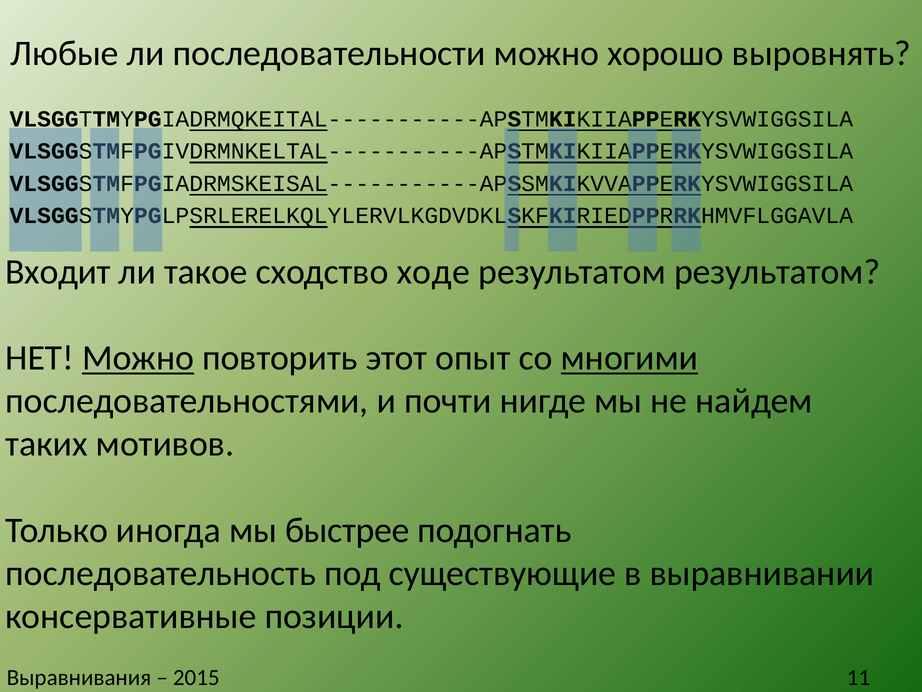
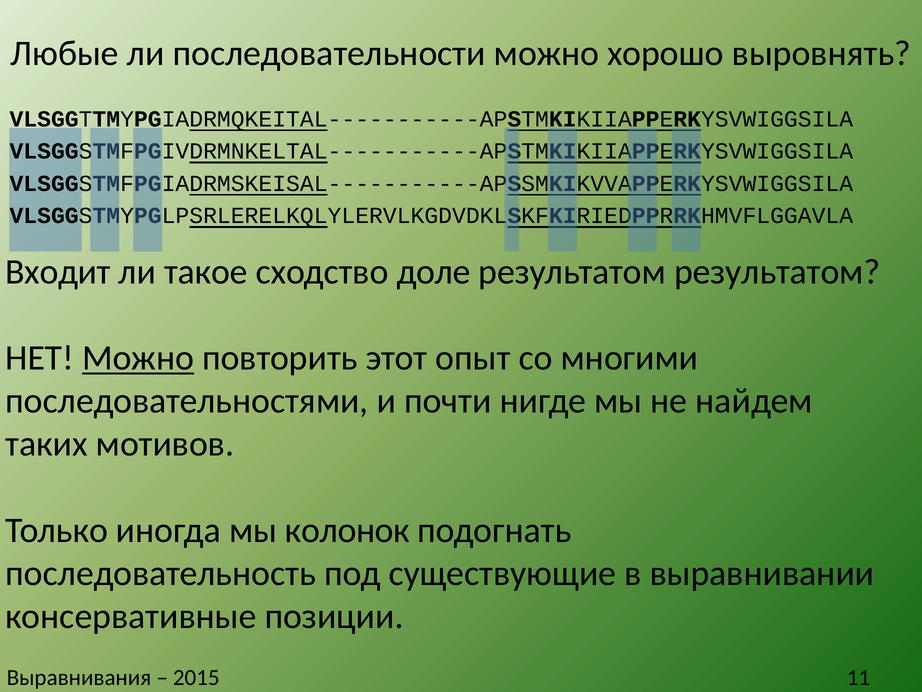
ходе: ходе -> доле
многими underline: present -> none
быстрее: быстрее -> колонок
